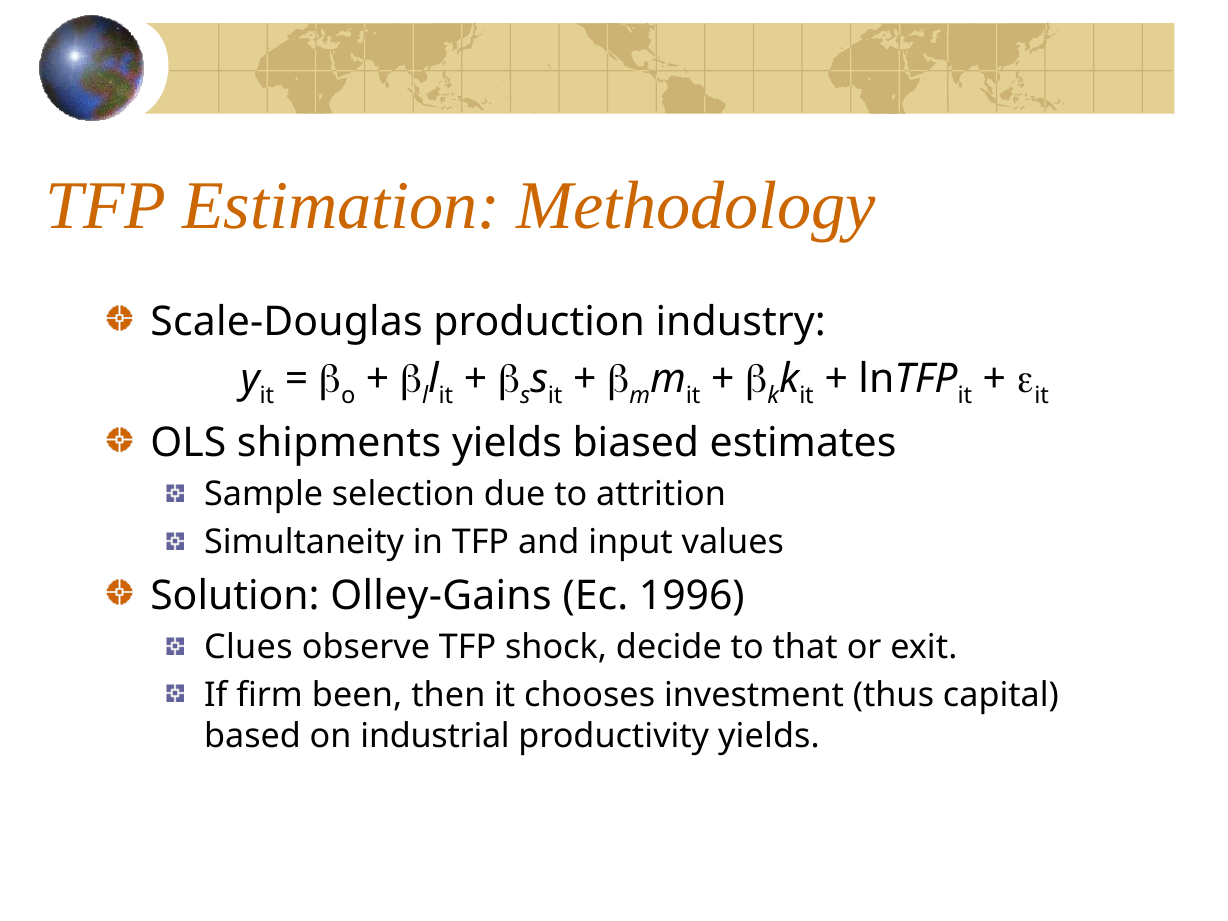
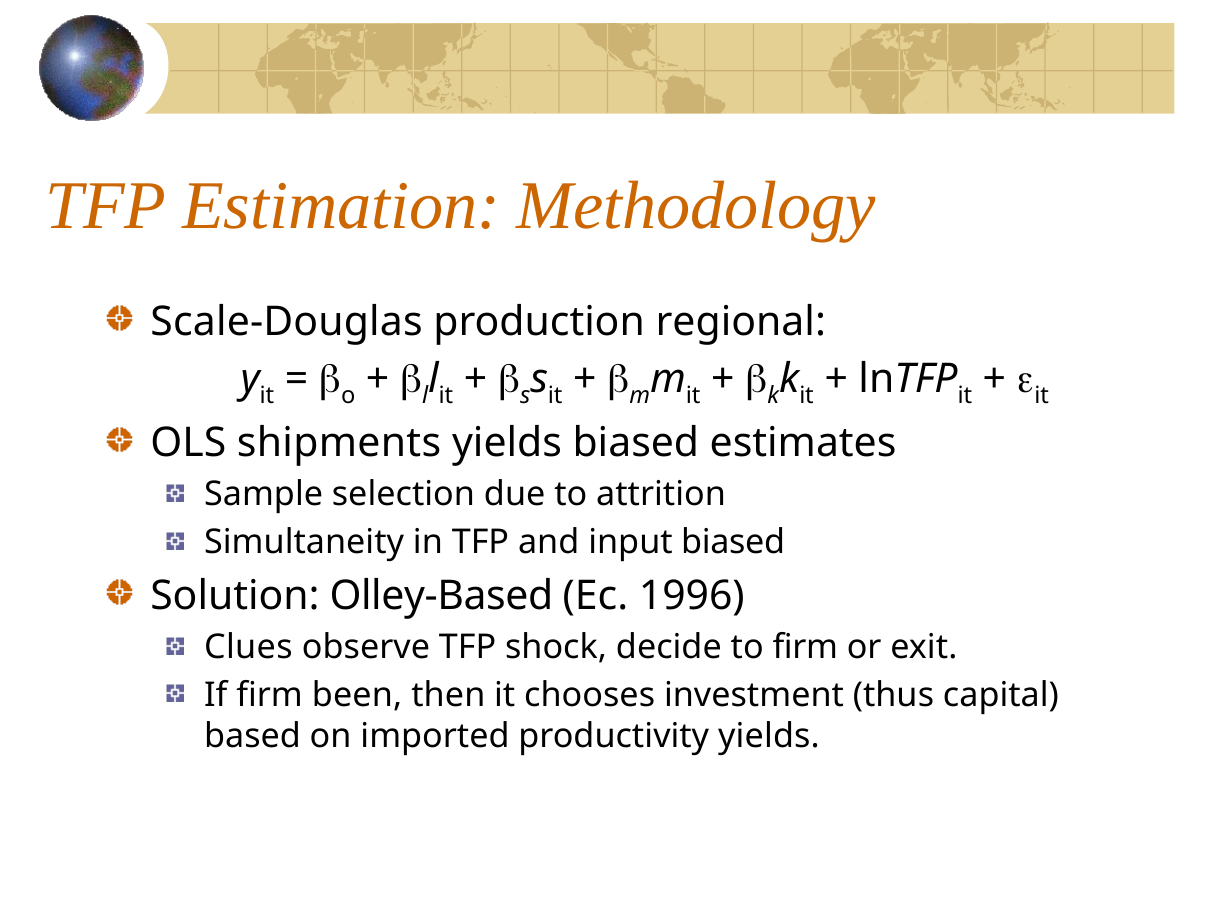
industry: industry -> regional
input values: values -> biased
Olley-Gains: Olley-Gains -> Olley-Based
to that: that -> firm
industrial: industrial -> imported
